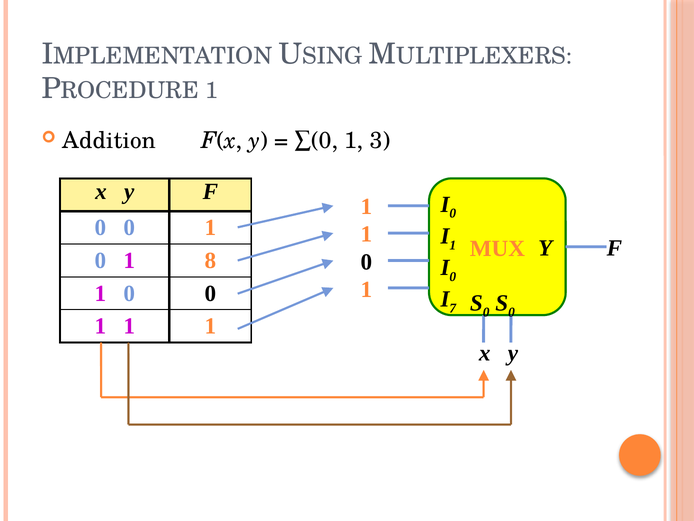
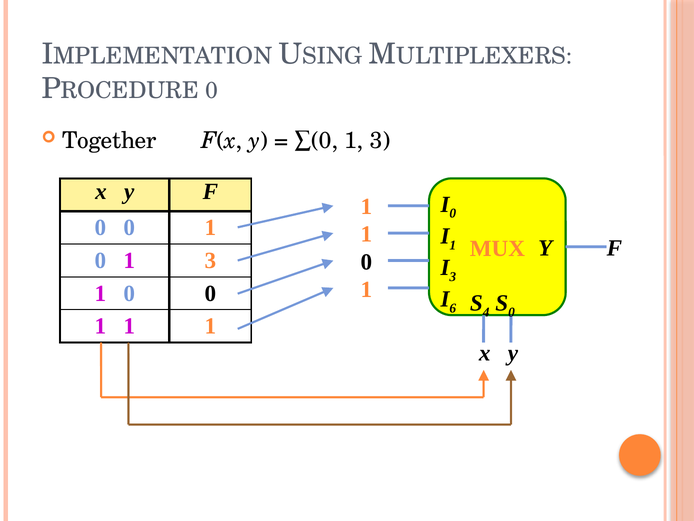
1 at (212, 91): 1 -> 0
Addition: Addition -> Together
0 1 8: 8 -> 3
0 at (453, 276): 0 -> 3
7: 7 -> 6
0 at (486, 312): 0 -> 4
